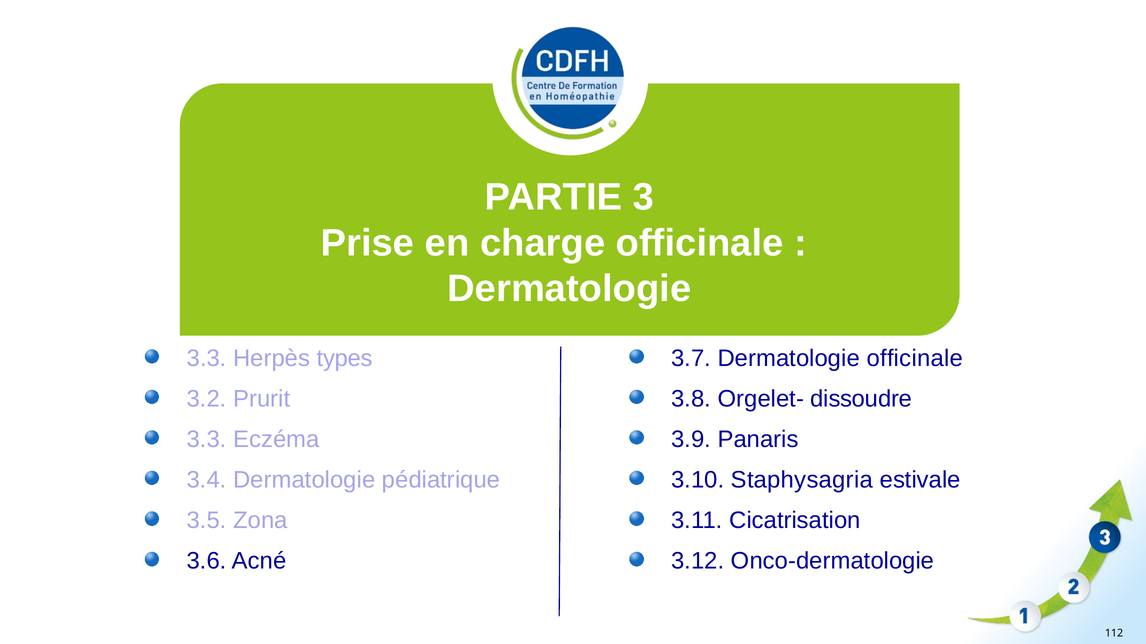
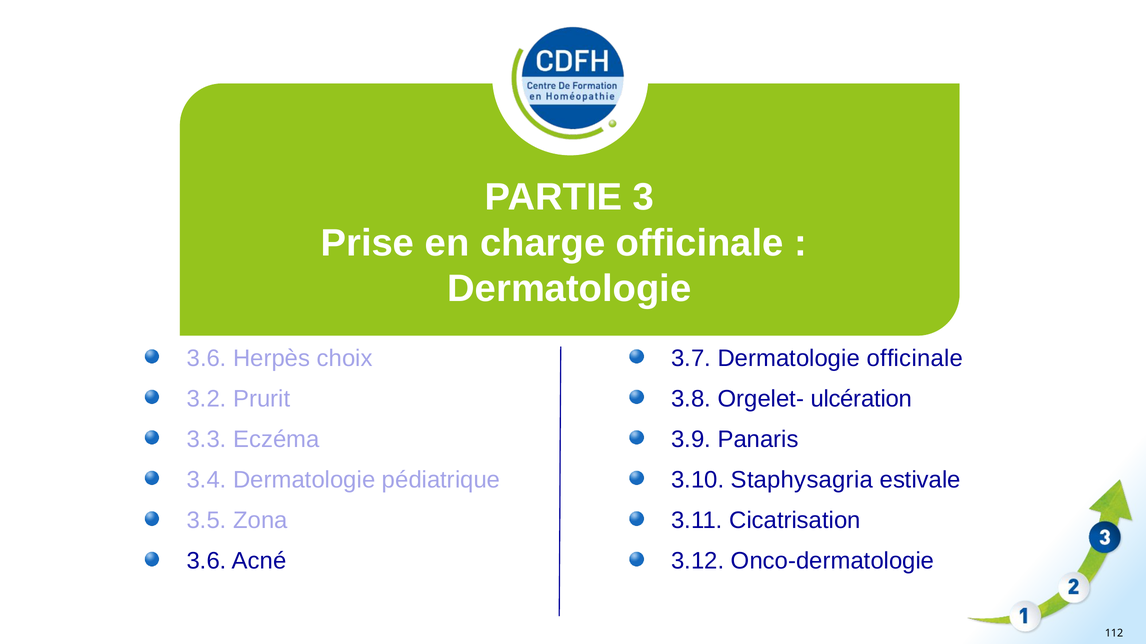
3.3 at (207, 359): 3.3 -> 3.6
types: types -> choix
dissoudre: dissoudre -> ulcération
